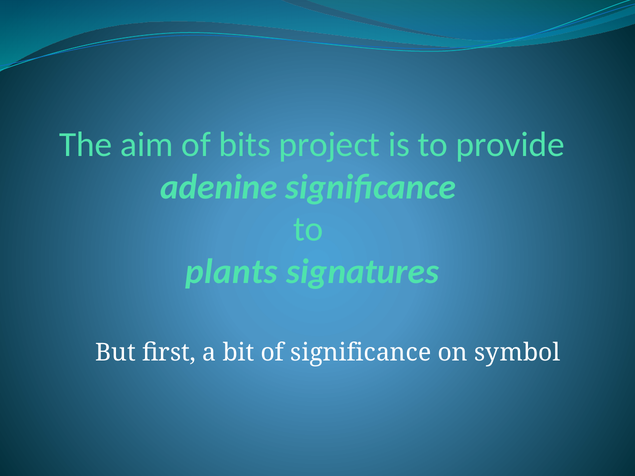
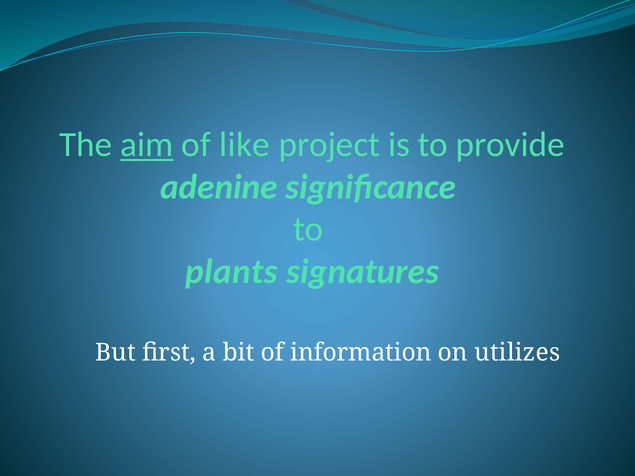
aim underline: none -> present
bits: bits -> like
of significance: significance -> information
symbol: symbol -> utilizes
